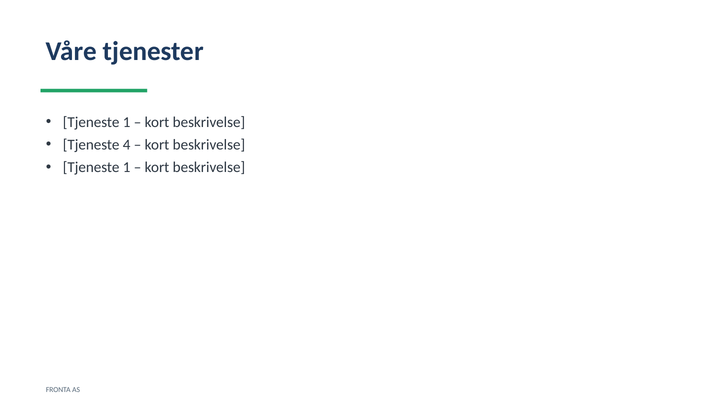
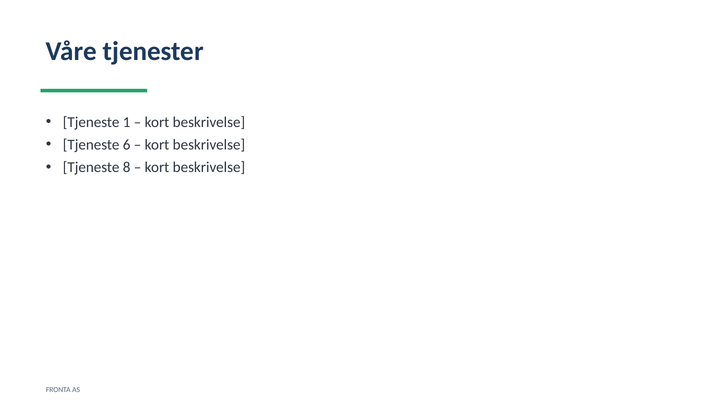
4: 4 -> 6
1 at (127, 167): 1 -> 8
